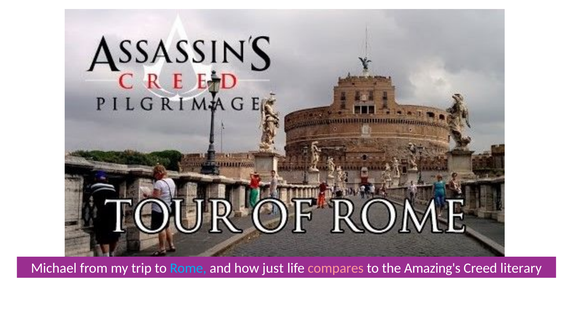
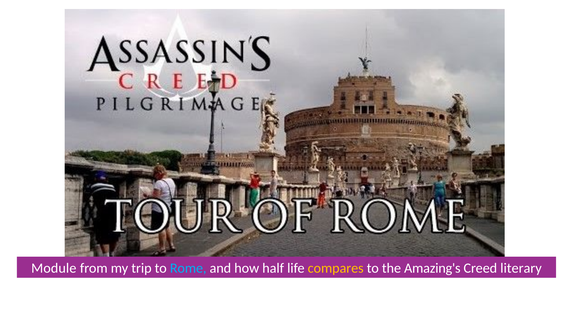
Michael: Michael -> Module
just: just -> half
compares colour: pink -> yellow
